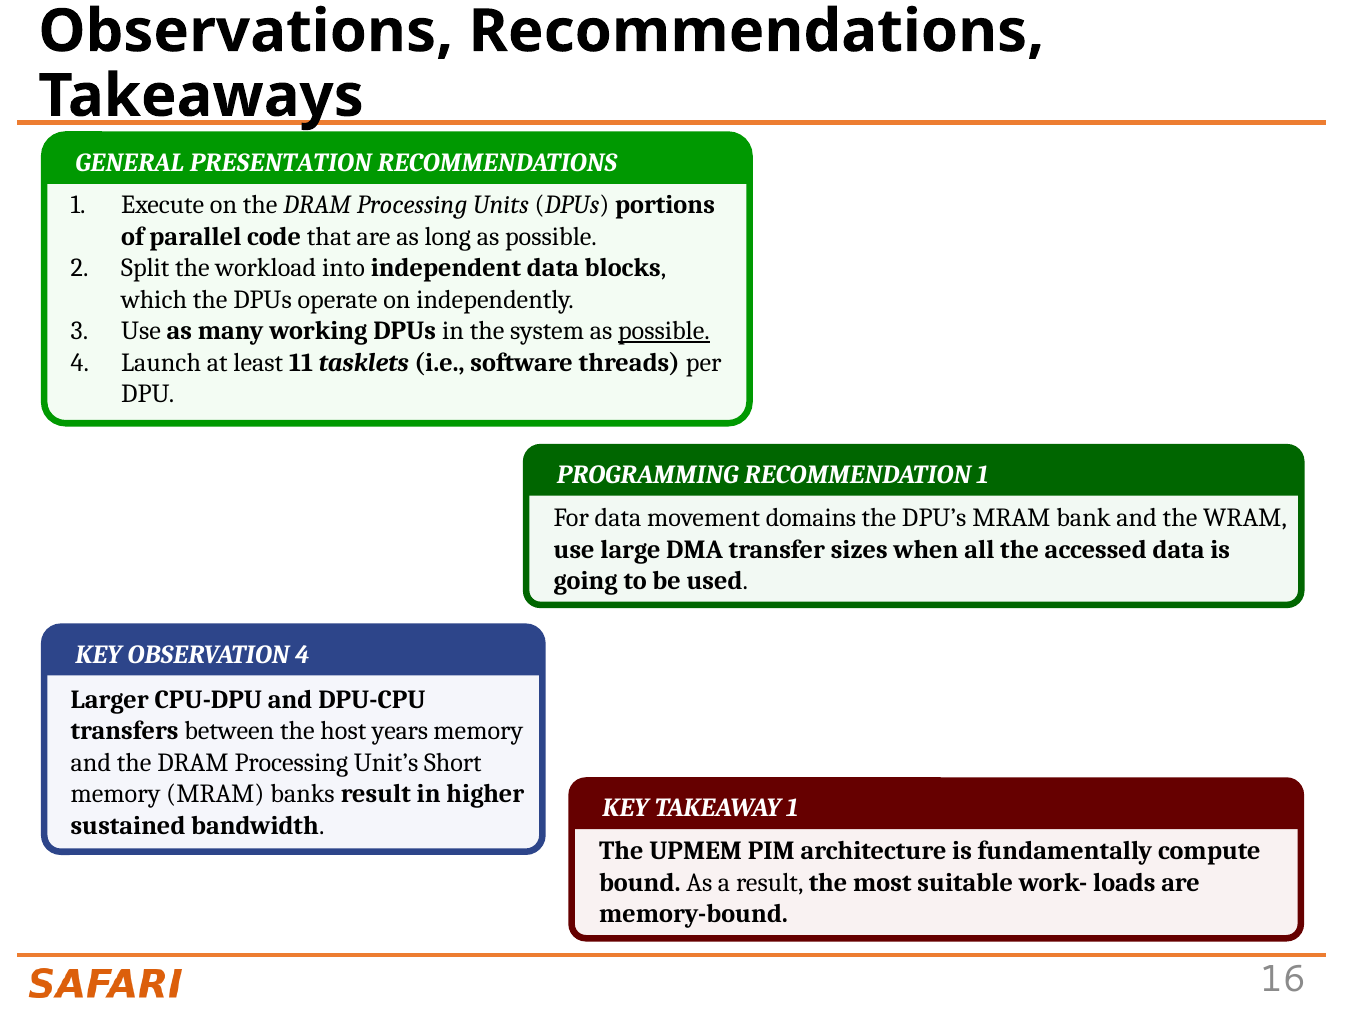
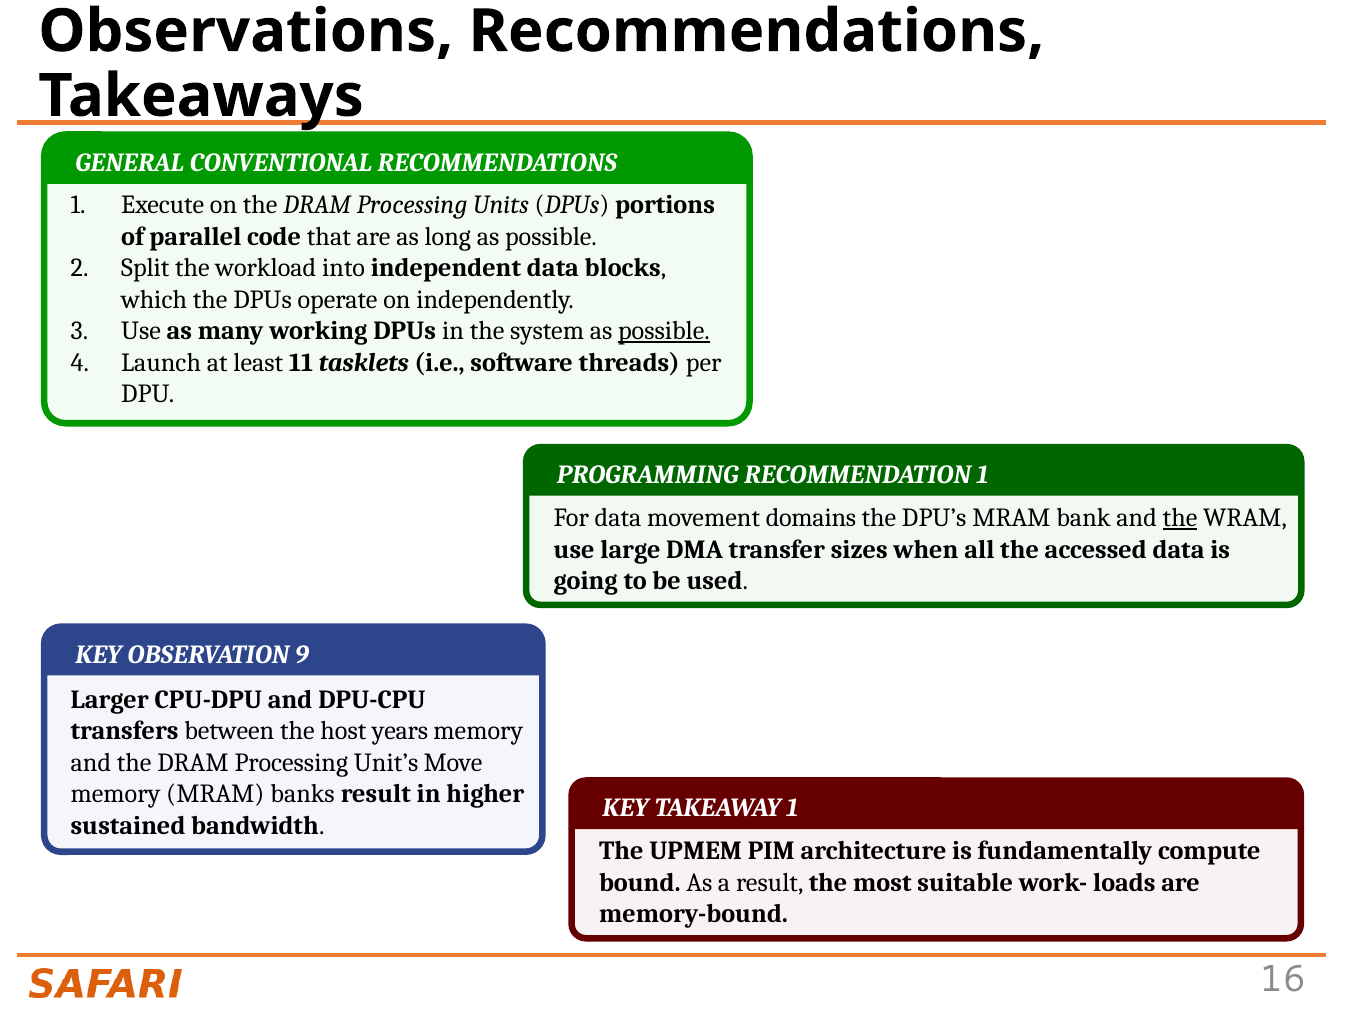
PRESENTATION: PRESENTATION -> CONVENTIONAL
the at (1180, 518) underline: none -> present
OBSERVATION 4: 4 -> 9
Short: Short -> Move
